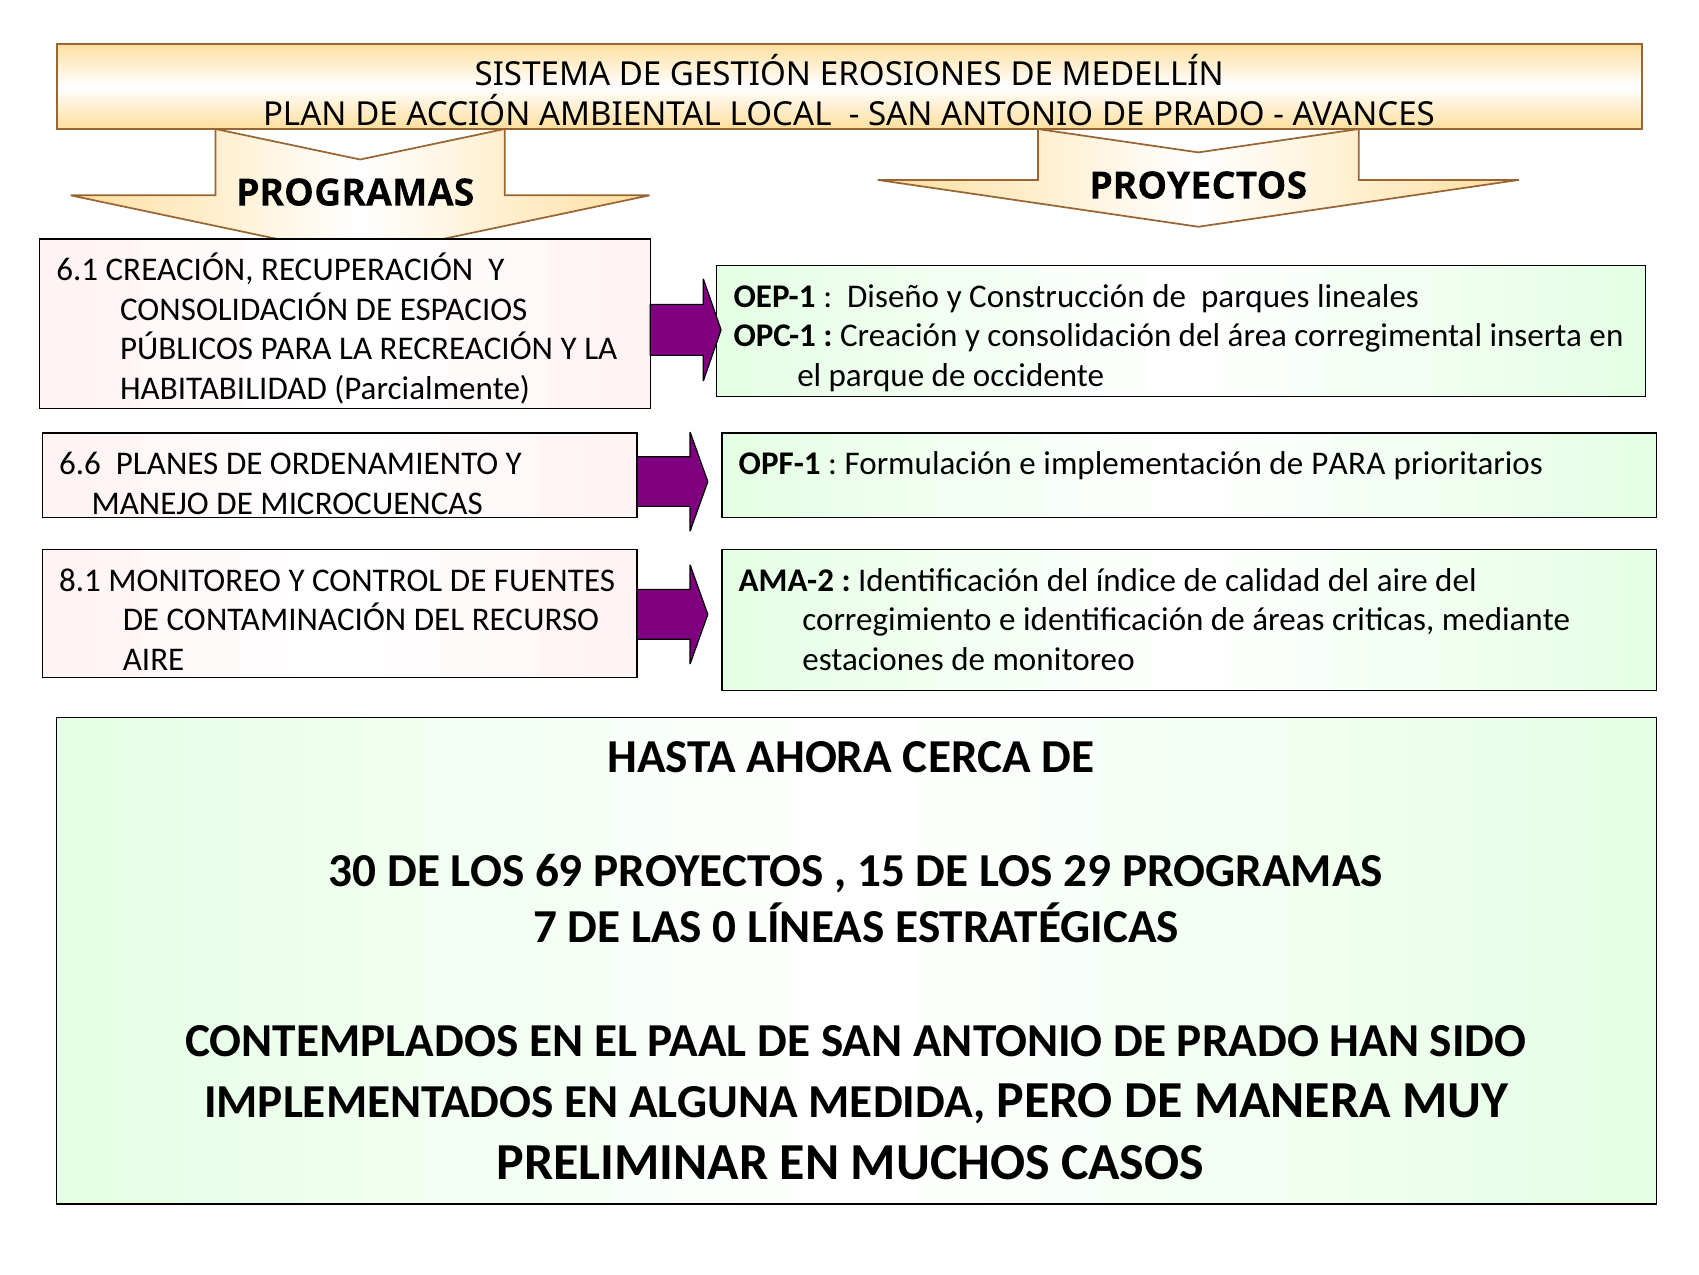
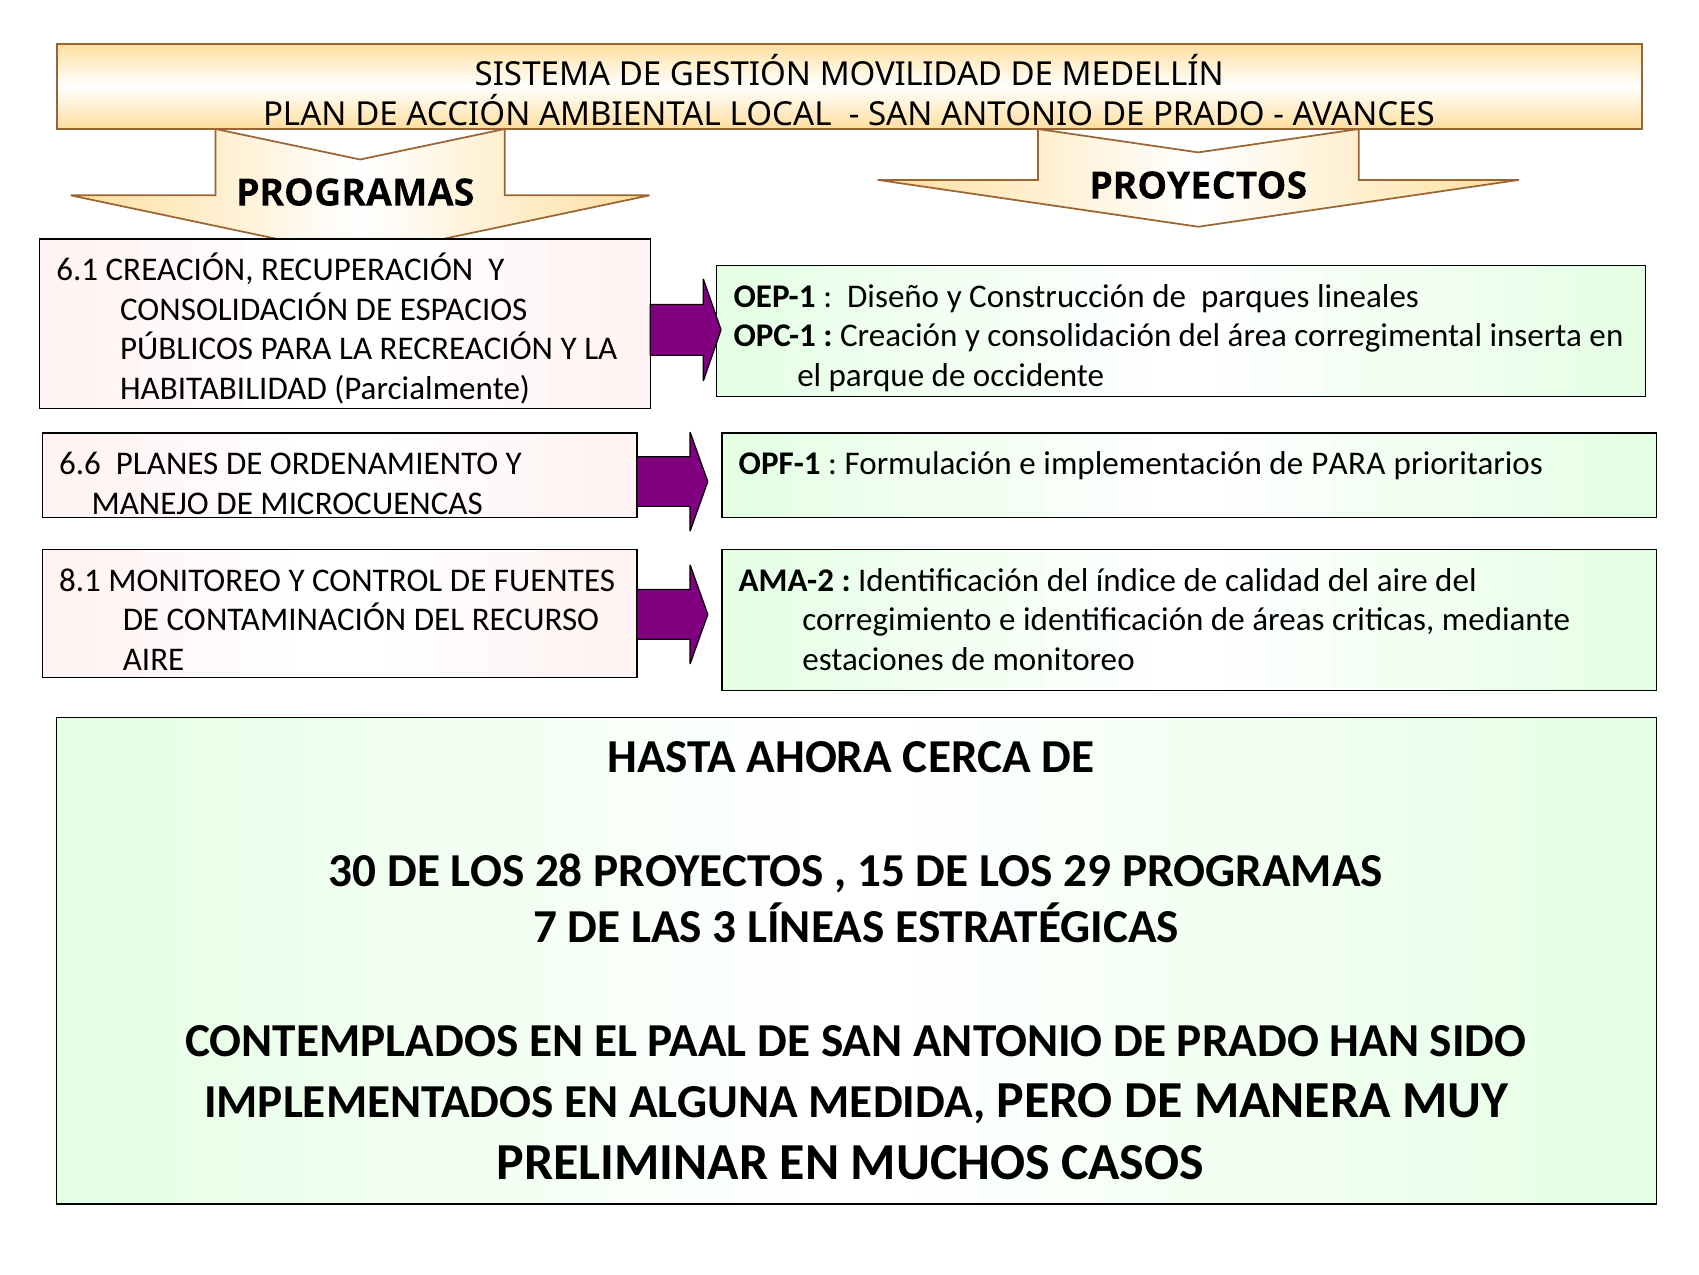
EROSIONES: EROSIONES -> MOVILIDAD
69: 69 -> 28
0: 0 -> 3
